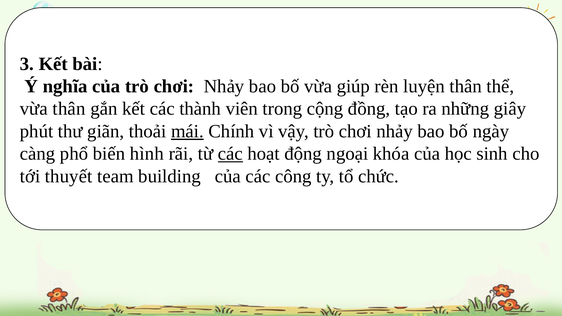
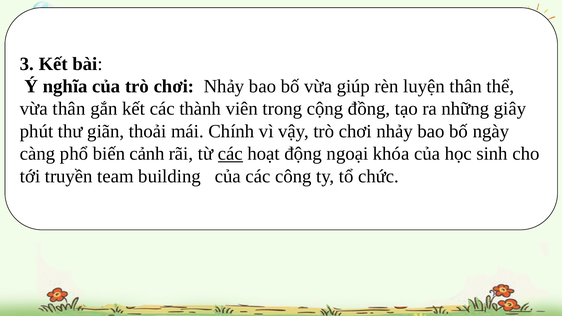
mái underline: present -> none
hình: hình -> cảnh
thuyết: thuyết -> truyền
